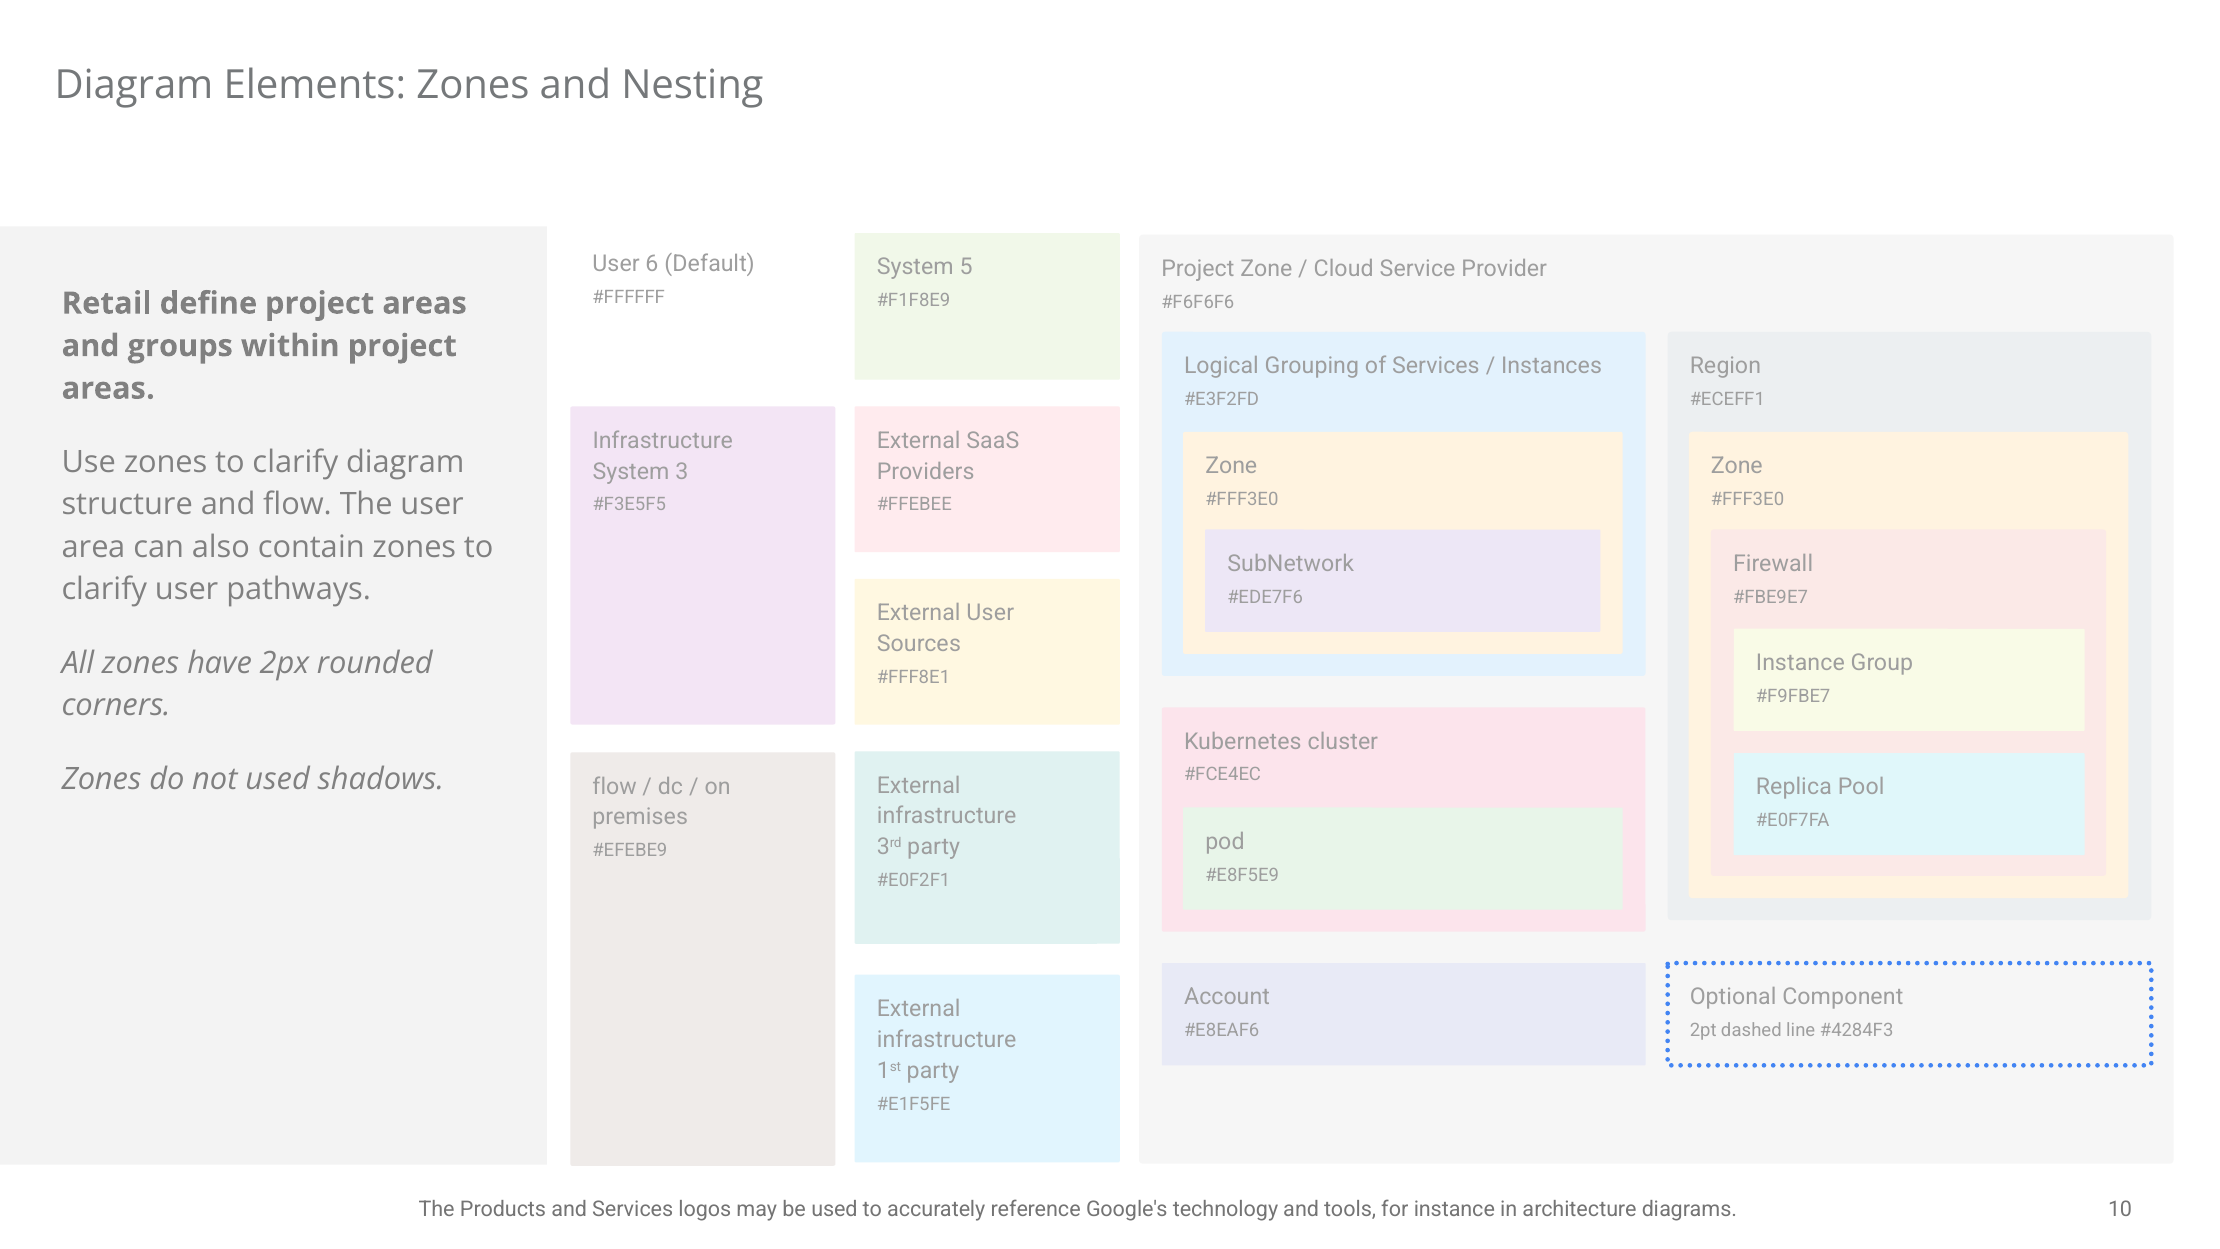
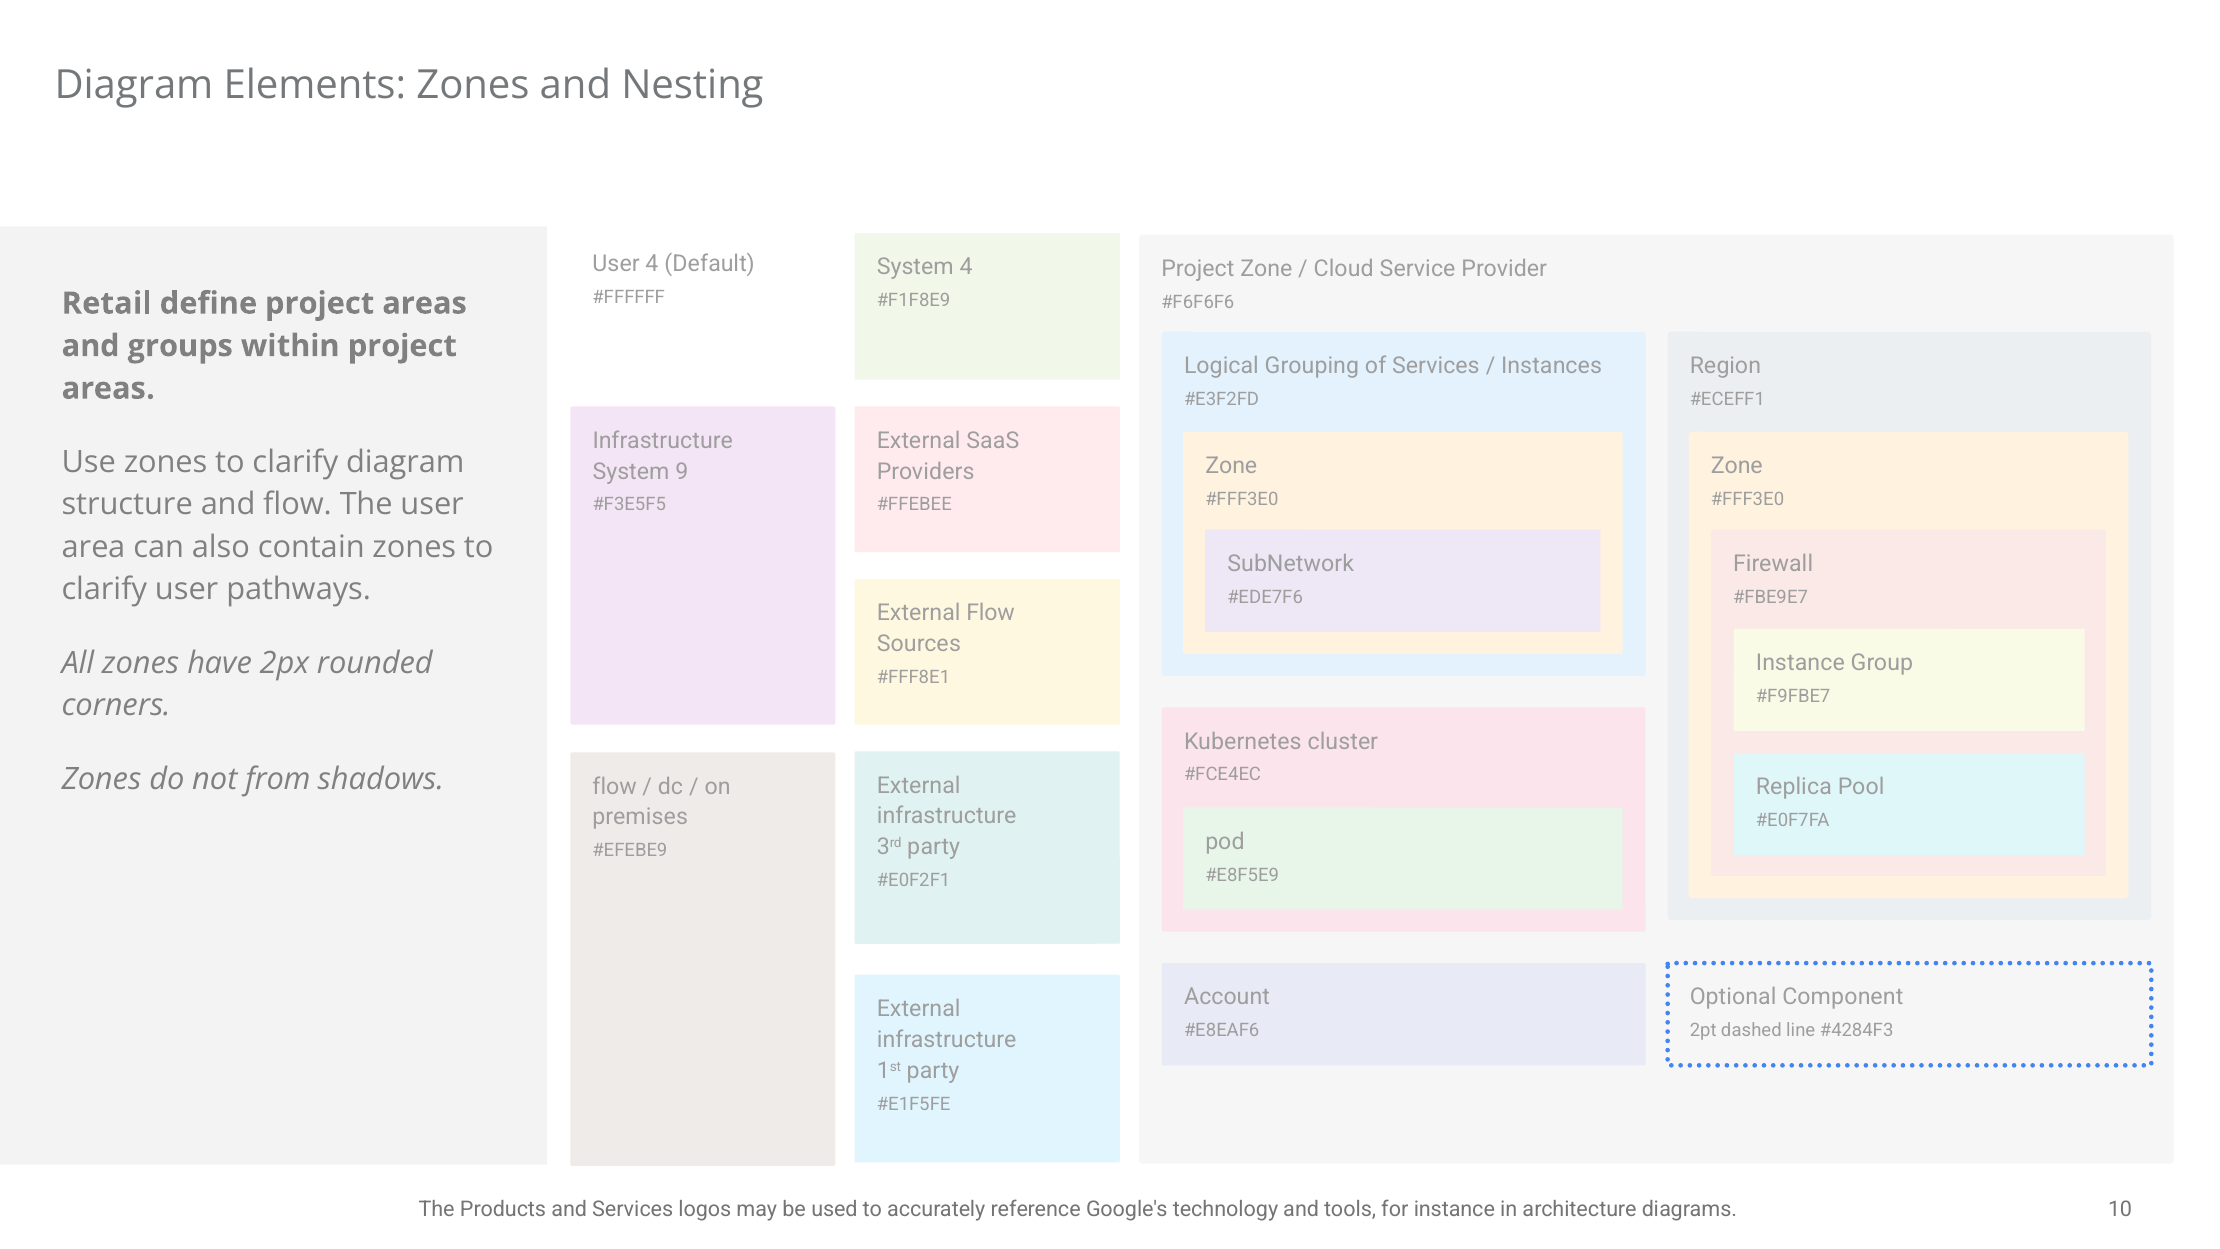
User 6: 6 -> 4
System 5: 5 -> 4
3: 3 -> 9
External User: User -> Flow
not used: used -> from
